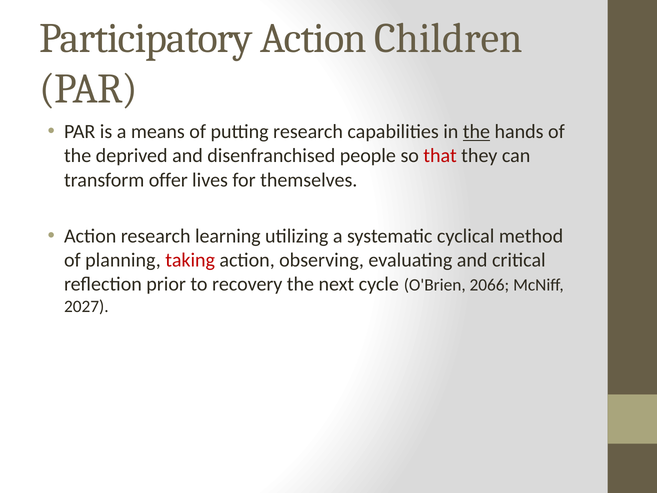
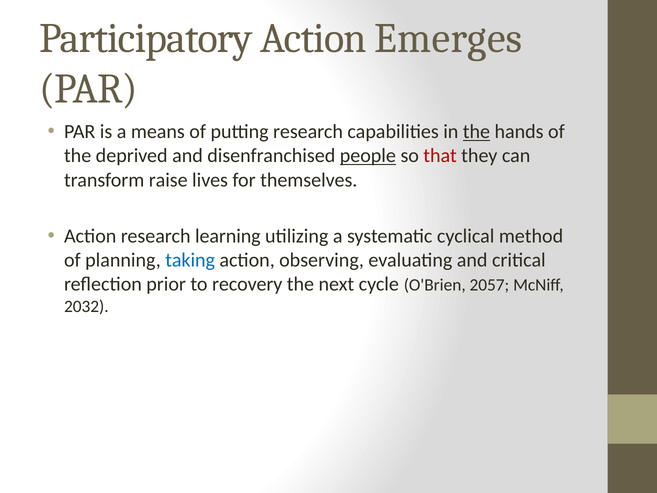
Children: Children -> Emerges
people underline: none -> present
offer: offer -> raise
taking colour: red -> blue
2066: 2066 -> 2057
2027: 2027 -> 2032
